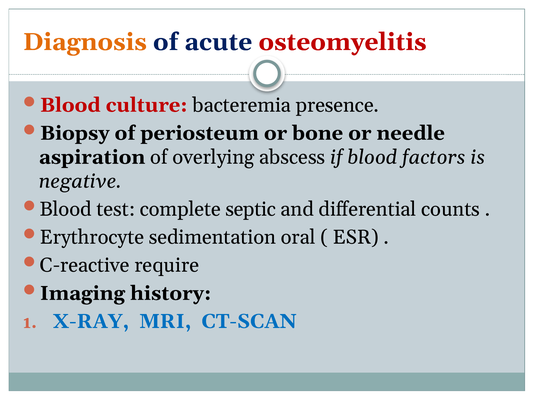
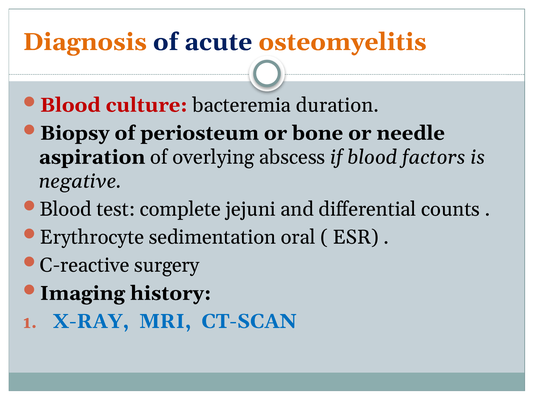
osteomyelitis colour: red -> orange
presence: presence -> duration
septic: septic -> jejuni
require: require -> surgery
